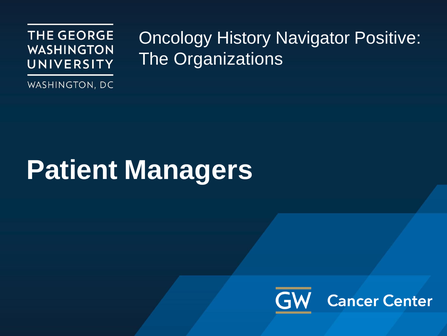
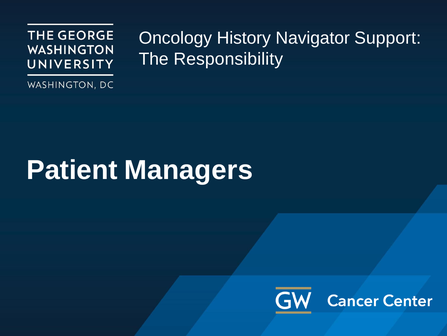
Positive: Positive -> Support
Organizations: Organizations -> Responsibility
